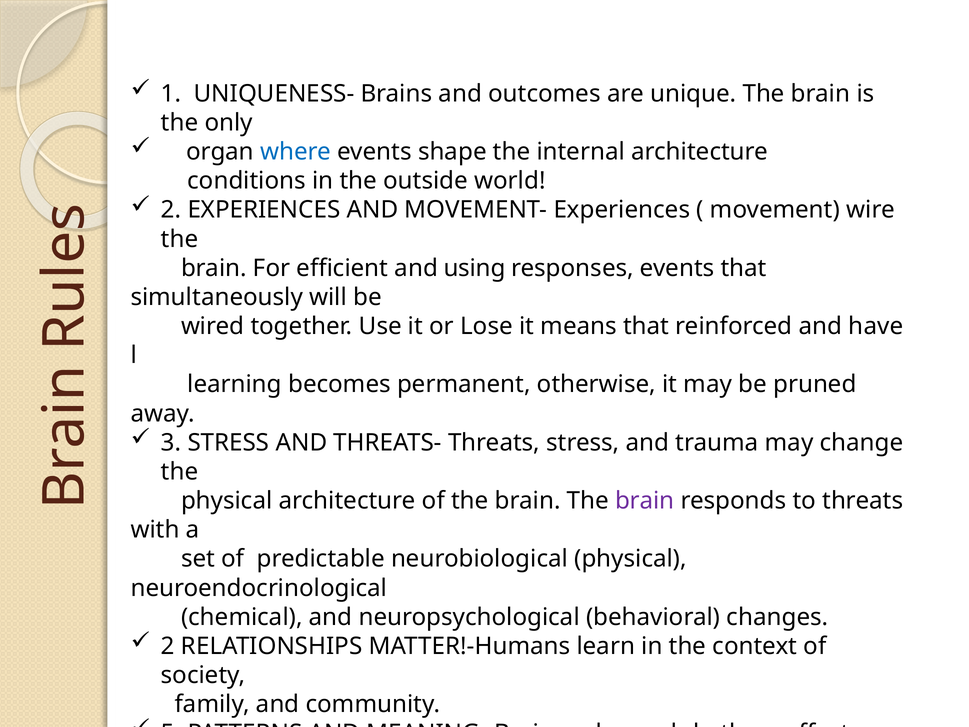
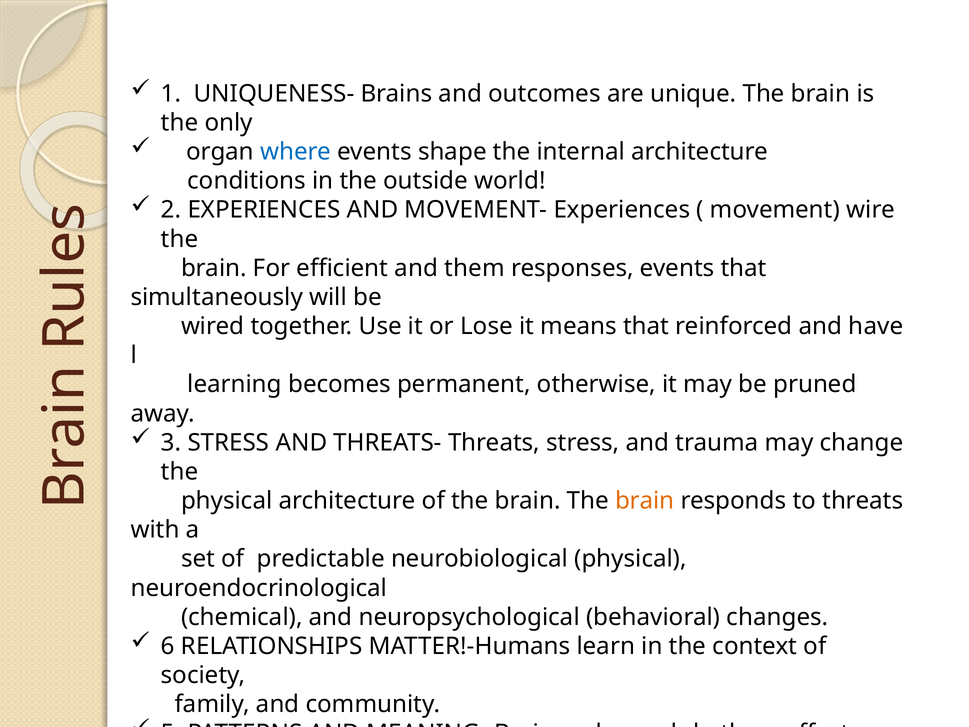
and using: using -> them
brain at (645, 501) colour: purple -> orange
2 at (168, 646): 2 -> 6
